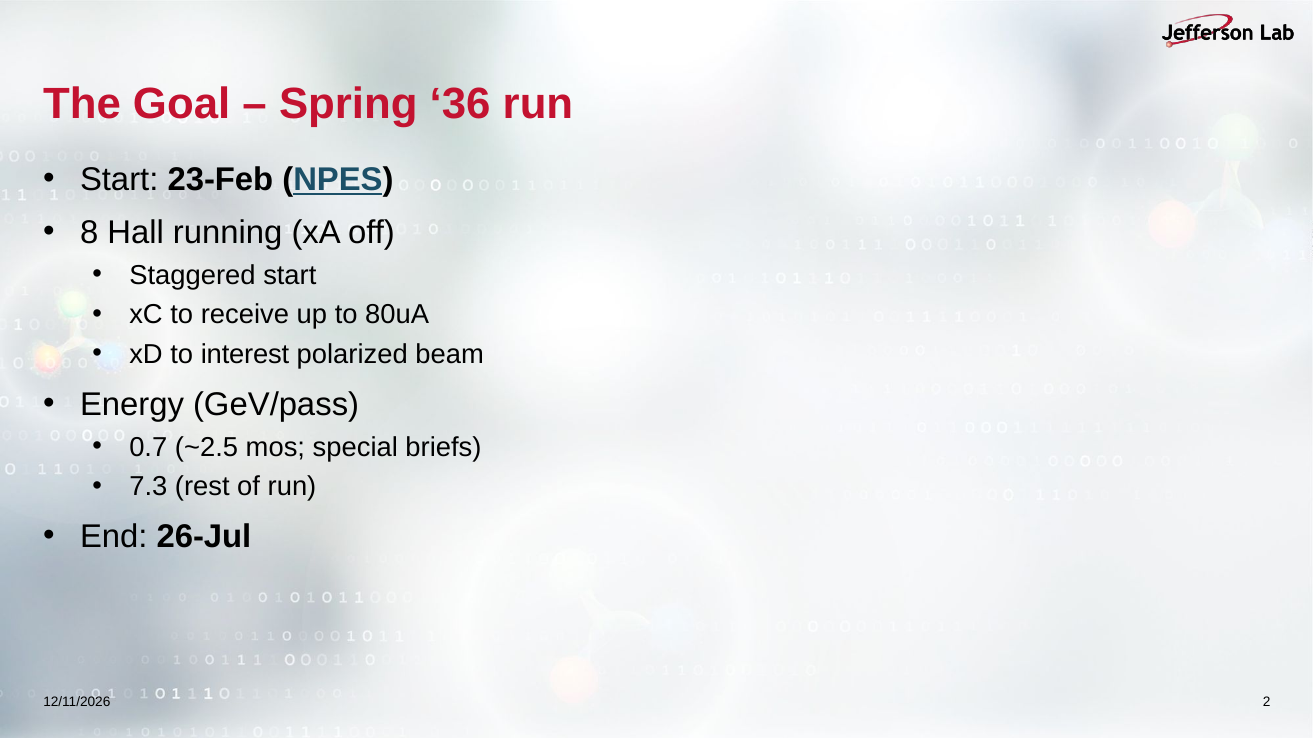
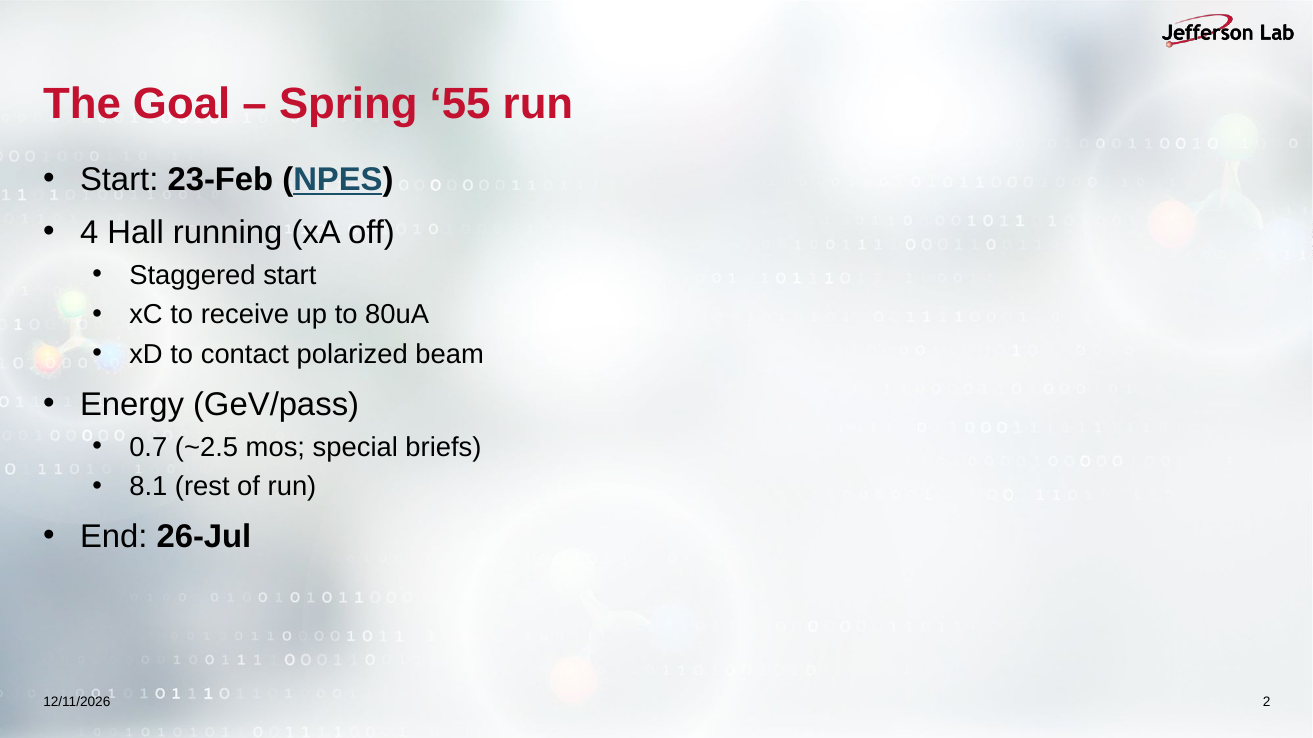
36: 36 -> 55
8: 8 -> 4
interest: interest -> contact
7.3: 7.3 -> 8.1
